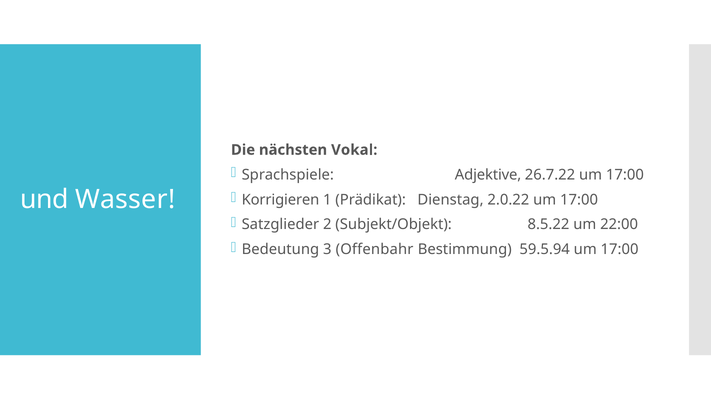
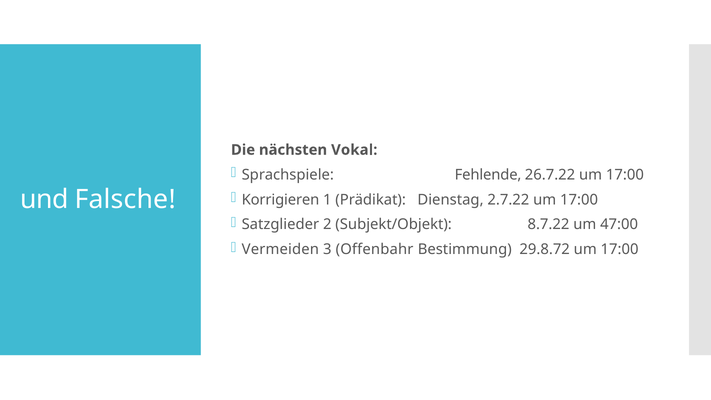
Adjektive: Adjektive -> Fehlende
2.0.22: 2.0.22 -> 2.7.22
Wasser: Wasser -> Falsche
8.5.22: 8.5.22 -> 8.7.22
22:00: 22:00 -> 47:00
Bedeutung: Bedeutung -> Vermeiden
59.5.94: 59.5.94 -> 29.8.72
